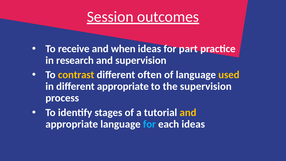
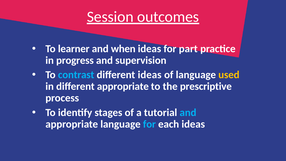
receive: receive -> learner
research: research -> progress
contrast colour: yellow -> light blue
different often: often -> ideas
the supervision: supervision -> prescriptive
and at (188, 113) colour: yellow -> light blue
